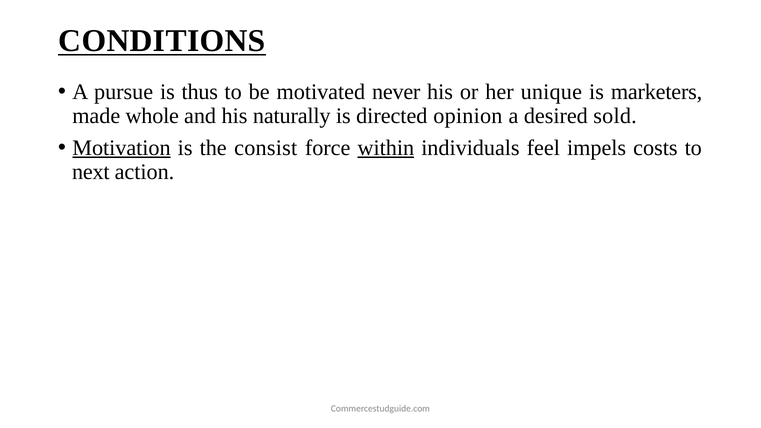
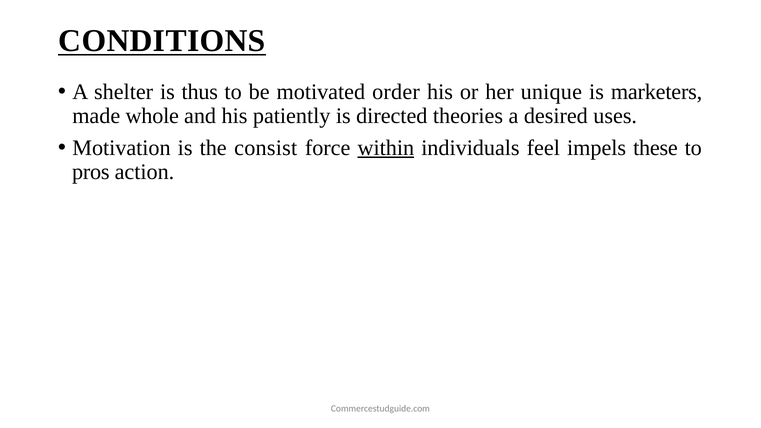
pursue: pursue -> shelter
never: never -> order
naturally: naturally -> patiently
opinion: opinion -> theories
sold: sold -> uses
Motivation underline: present -> none
costs: costs -> these
next: next -> pros
